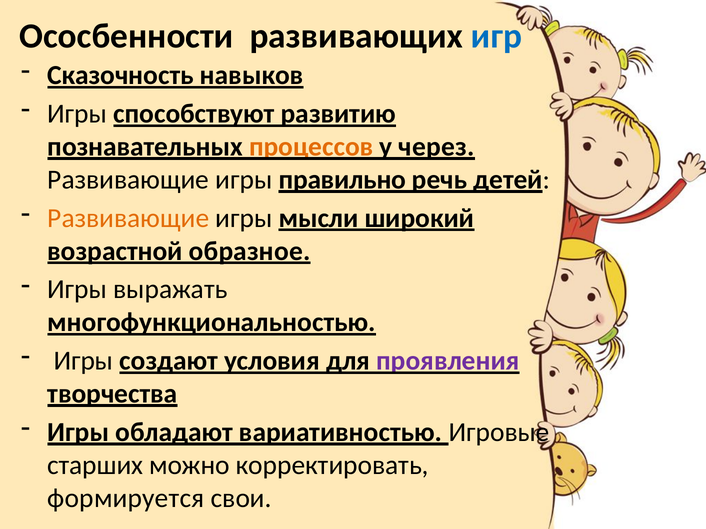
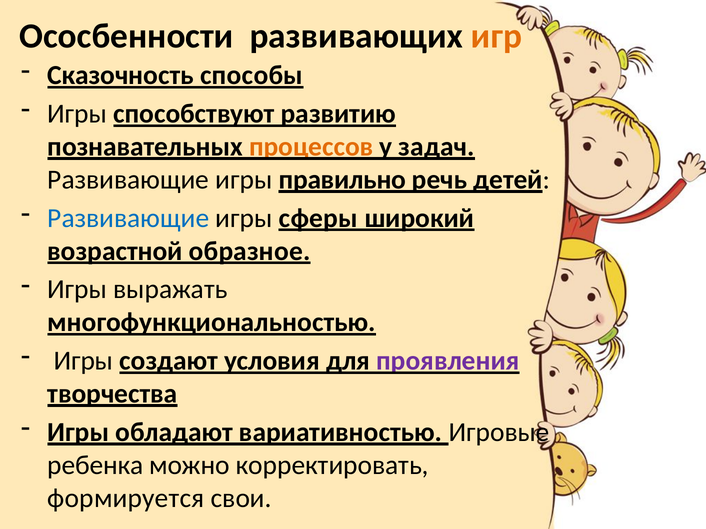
игр colour: blue -> orange
навыков: навыков -> способы
через: через -> задач
Развивающие at (128, 218) colour: orange -> blue
мысли: мысли -> сферы
старших: старших -> ребенка
